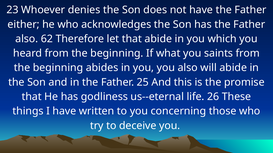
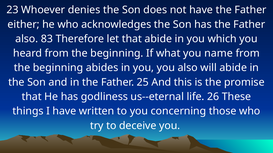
62: 62 -> 83
saints: saints -> name
